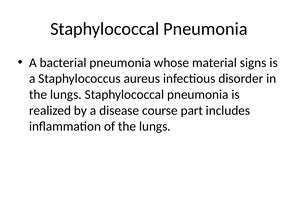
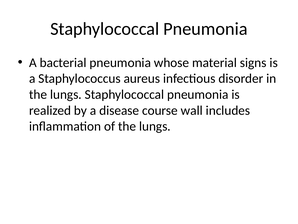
part: part -> wall
